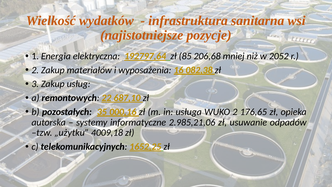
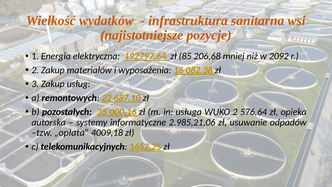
2052: 2052 -> 2092
176,65: 176,65 -> 576,64
„użytku: „użytku -> „opłata
